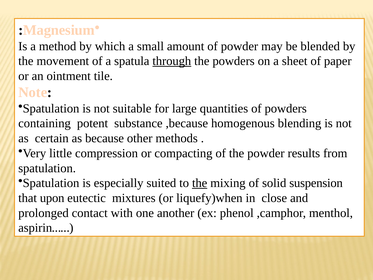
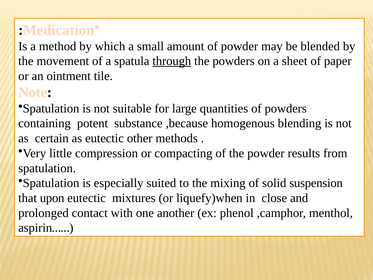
Magnesium: Magnesium -> Medication
as because: because -> eutectic
the at (200, 183) underline: present -> none
